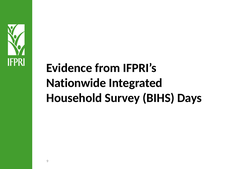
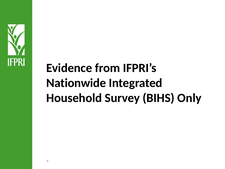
Days: Days -> Only
